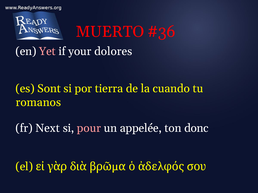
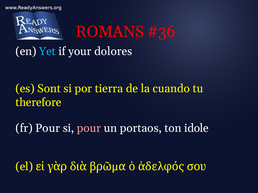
MUERTO: MUERTO -> ROMANS
Yet colour: pink -> light blue
romanos: romanos -> therefore
fr Next: Next -> Pour
appelée: appelée -> portaos
donc: donc -> idole
